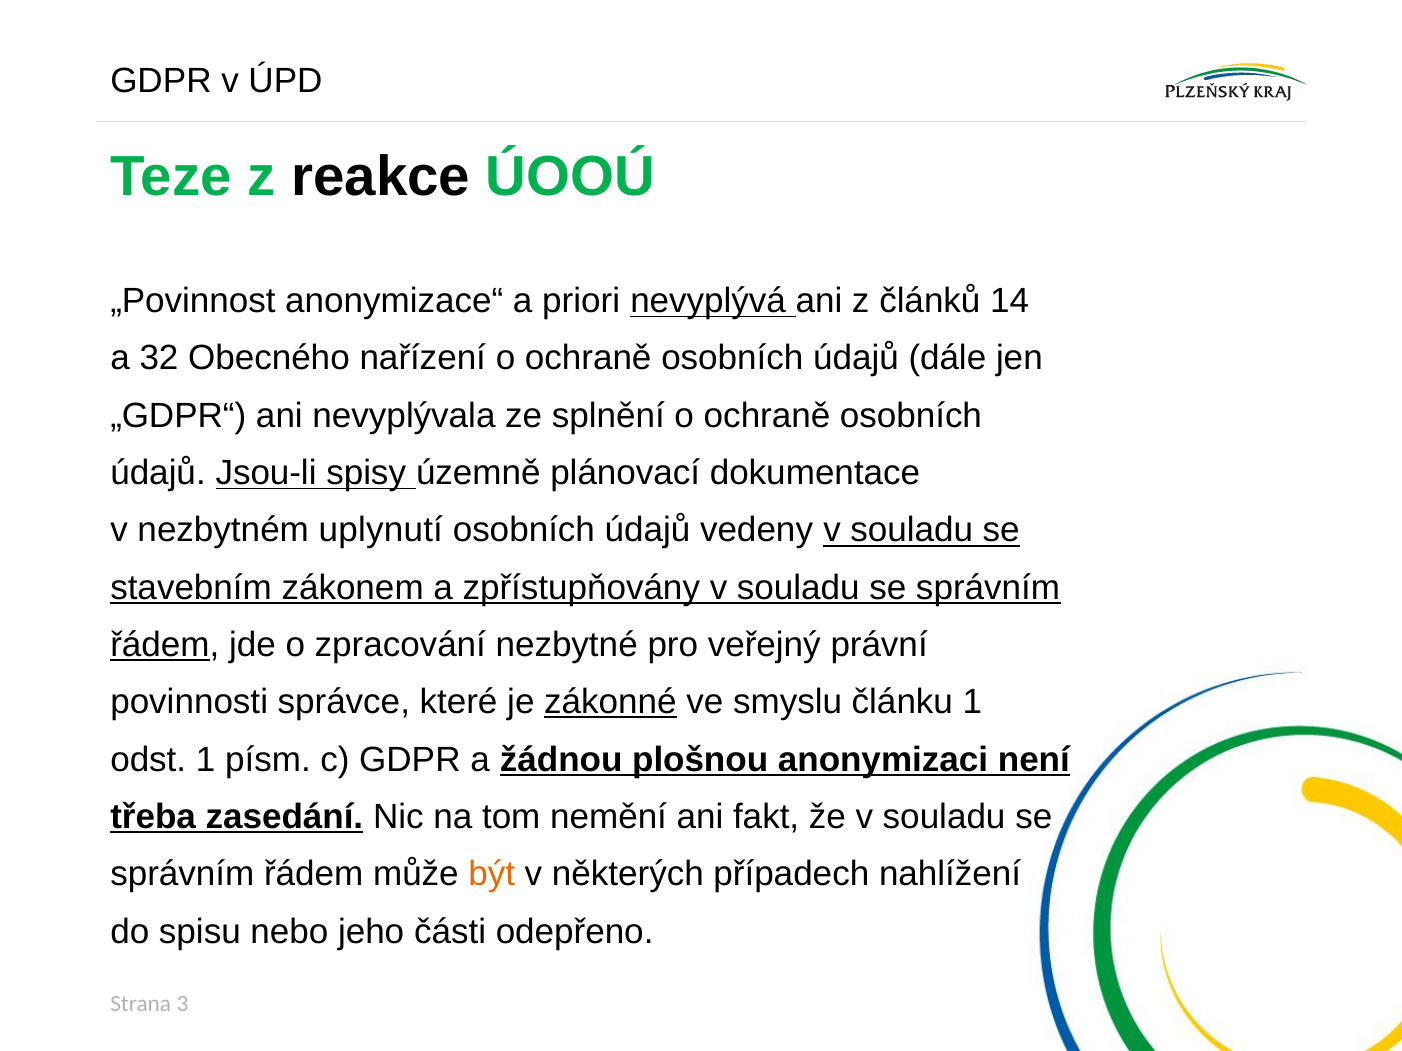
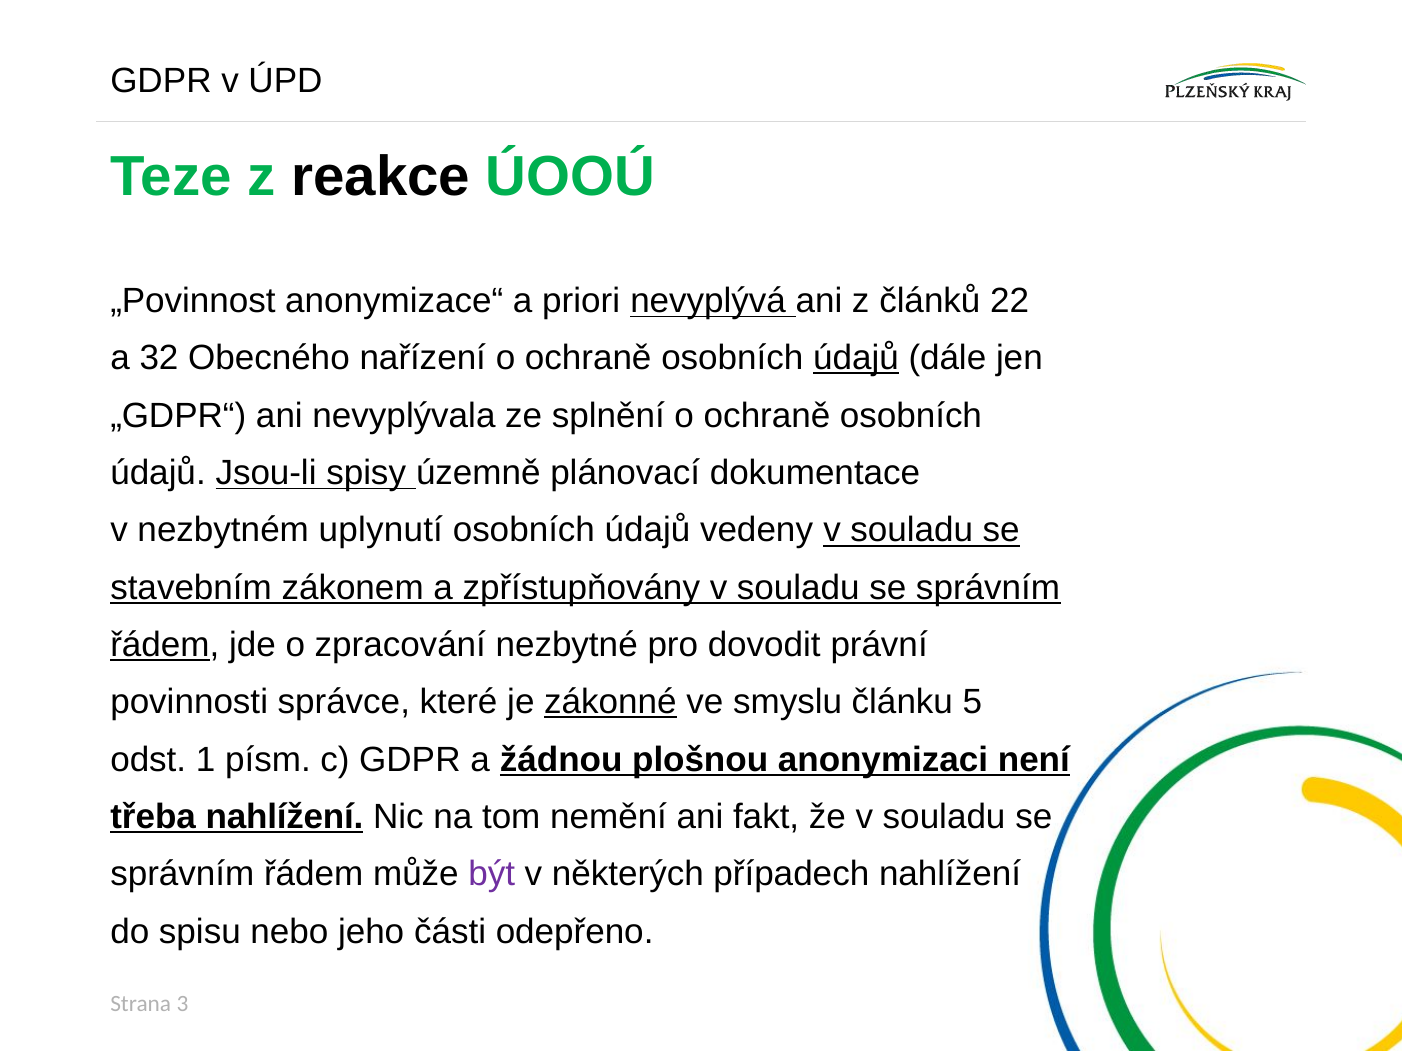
14: 14 -> 22
údajů at (856, 359) underline: none -> present
veřejný: veřejný -> dovodit
článku 1: 1 -> 5
třeba zasedání: zasedání -> nahlížení
být colour: orange -> purple
